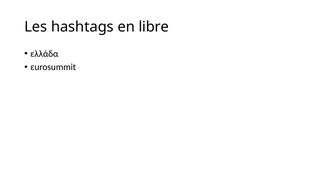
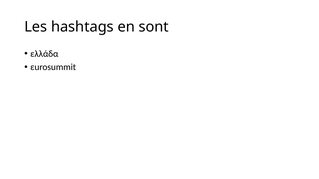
libre: libre -> sont
